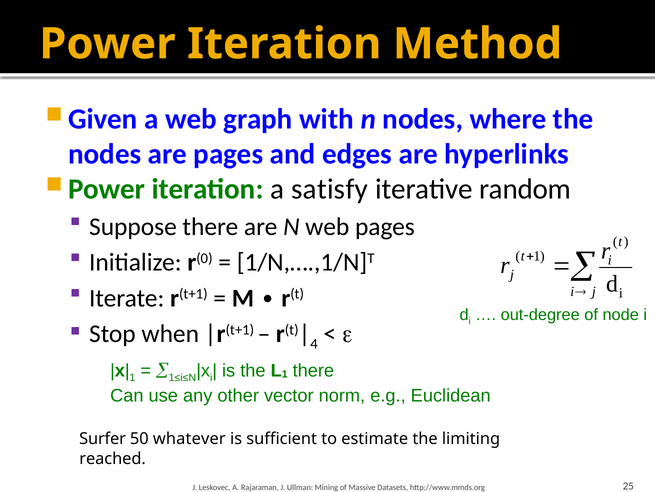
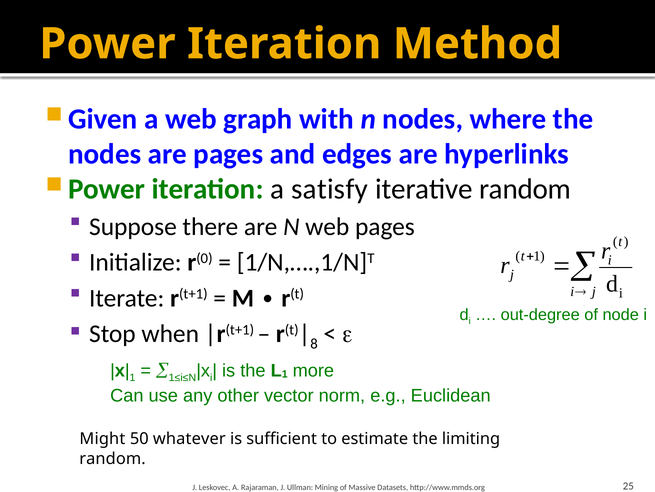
4: 4 -> 8
1 there: there -> more
Surfer: Surfer -> Might
reached at (113, 458): reached -> random
